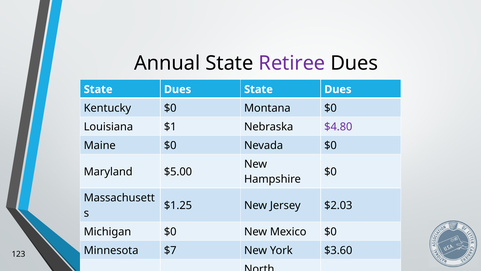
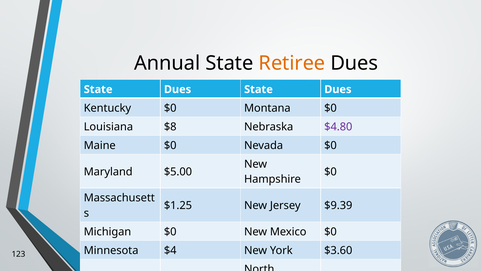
Retiree colour: purple -> orange
$1: $1 -> $8
$2.03: $2.03 -> $9.39
$7: $7 -> $4
